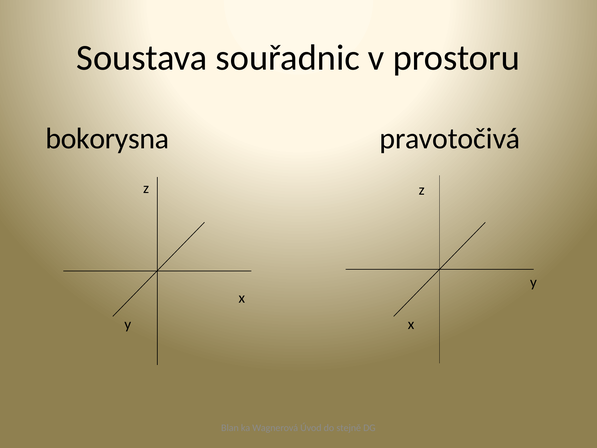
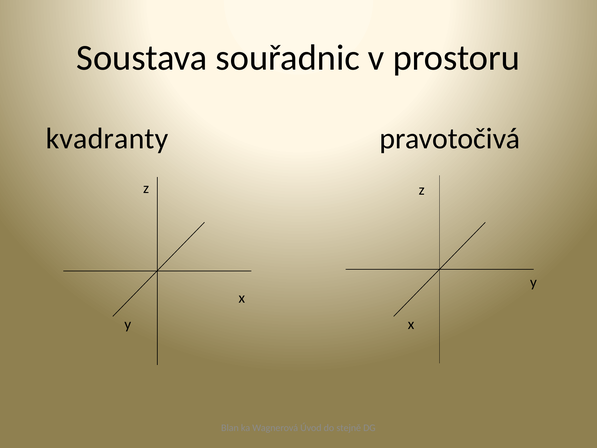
bokorysna: bokorysna -> kvadranty
